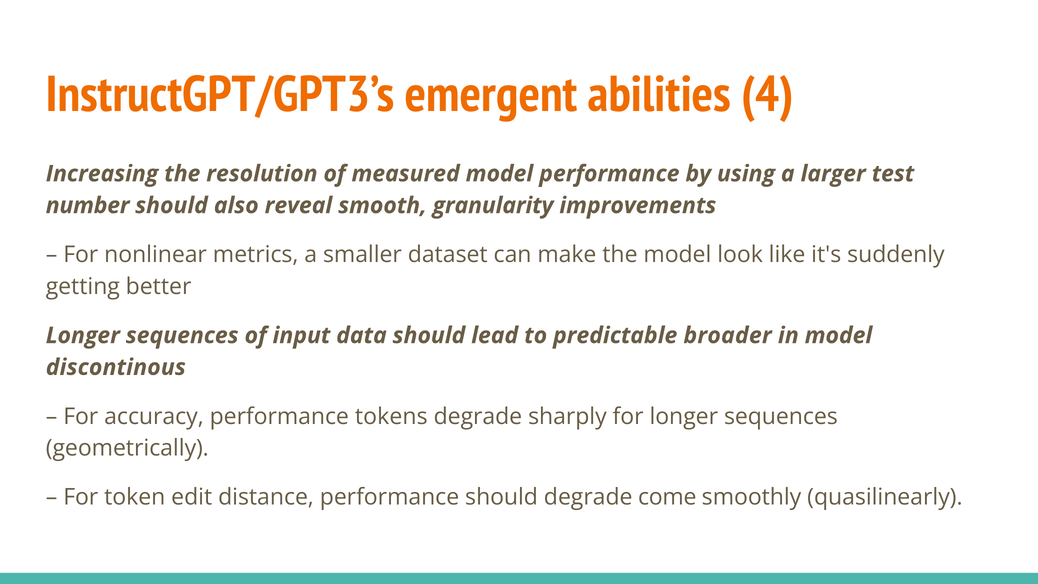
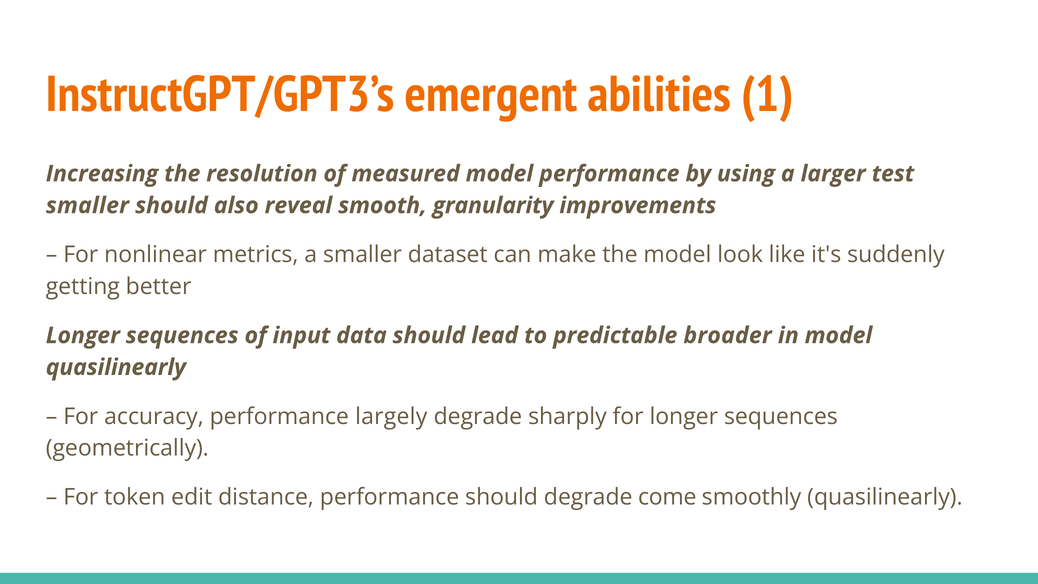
4: 4 -> 1
number at (88, 206): number -> smaller
discontinous at (116, 367): discontinous -> quasilinearly
tokens: tokens -> largely
